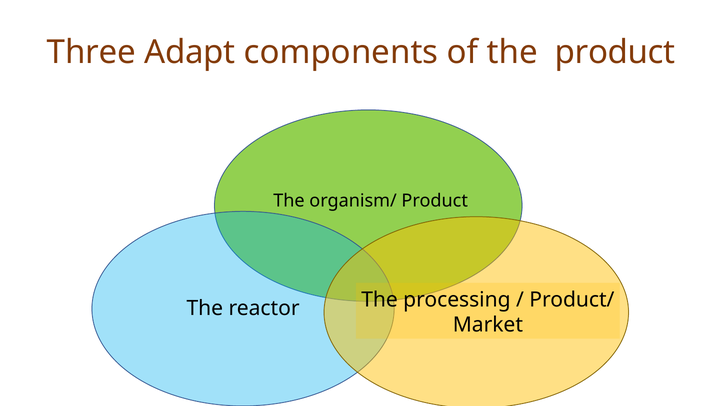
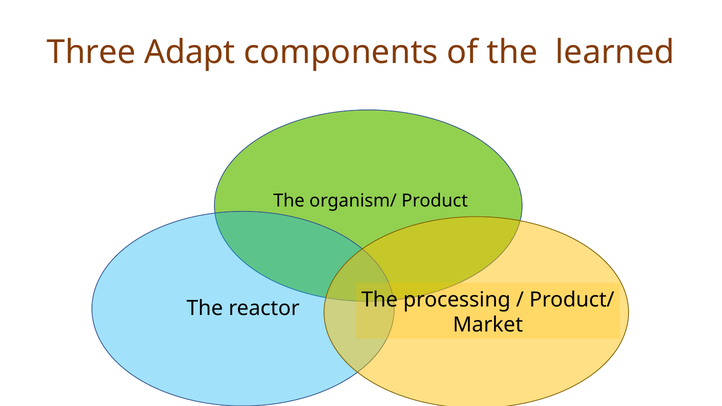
the product: product -> learned
